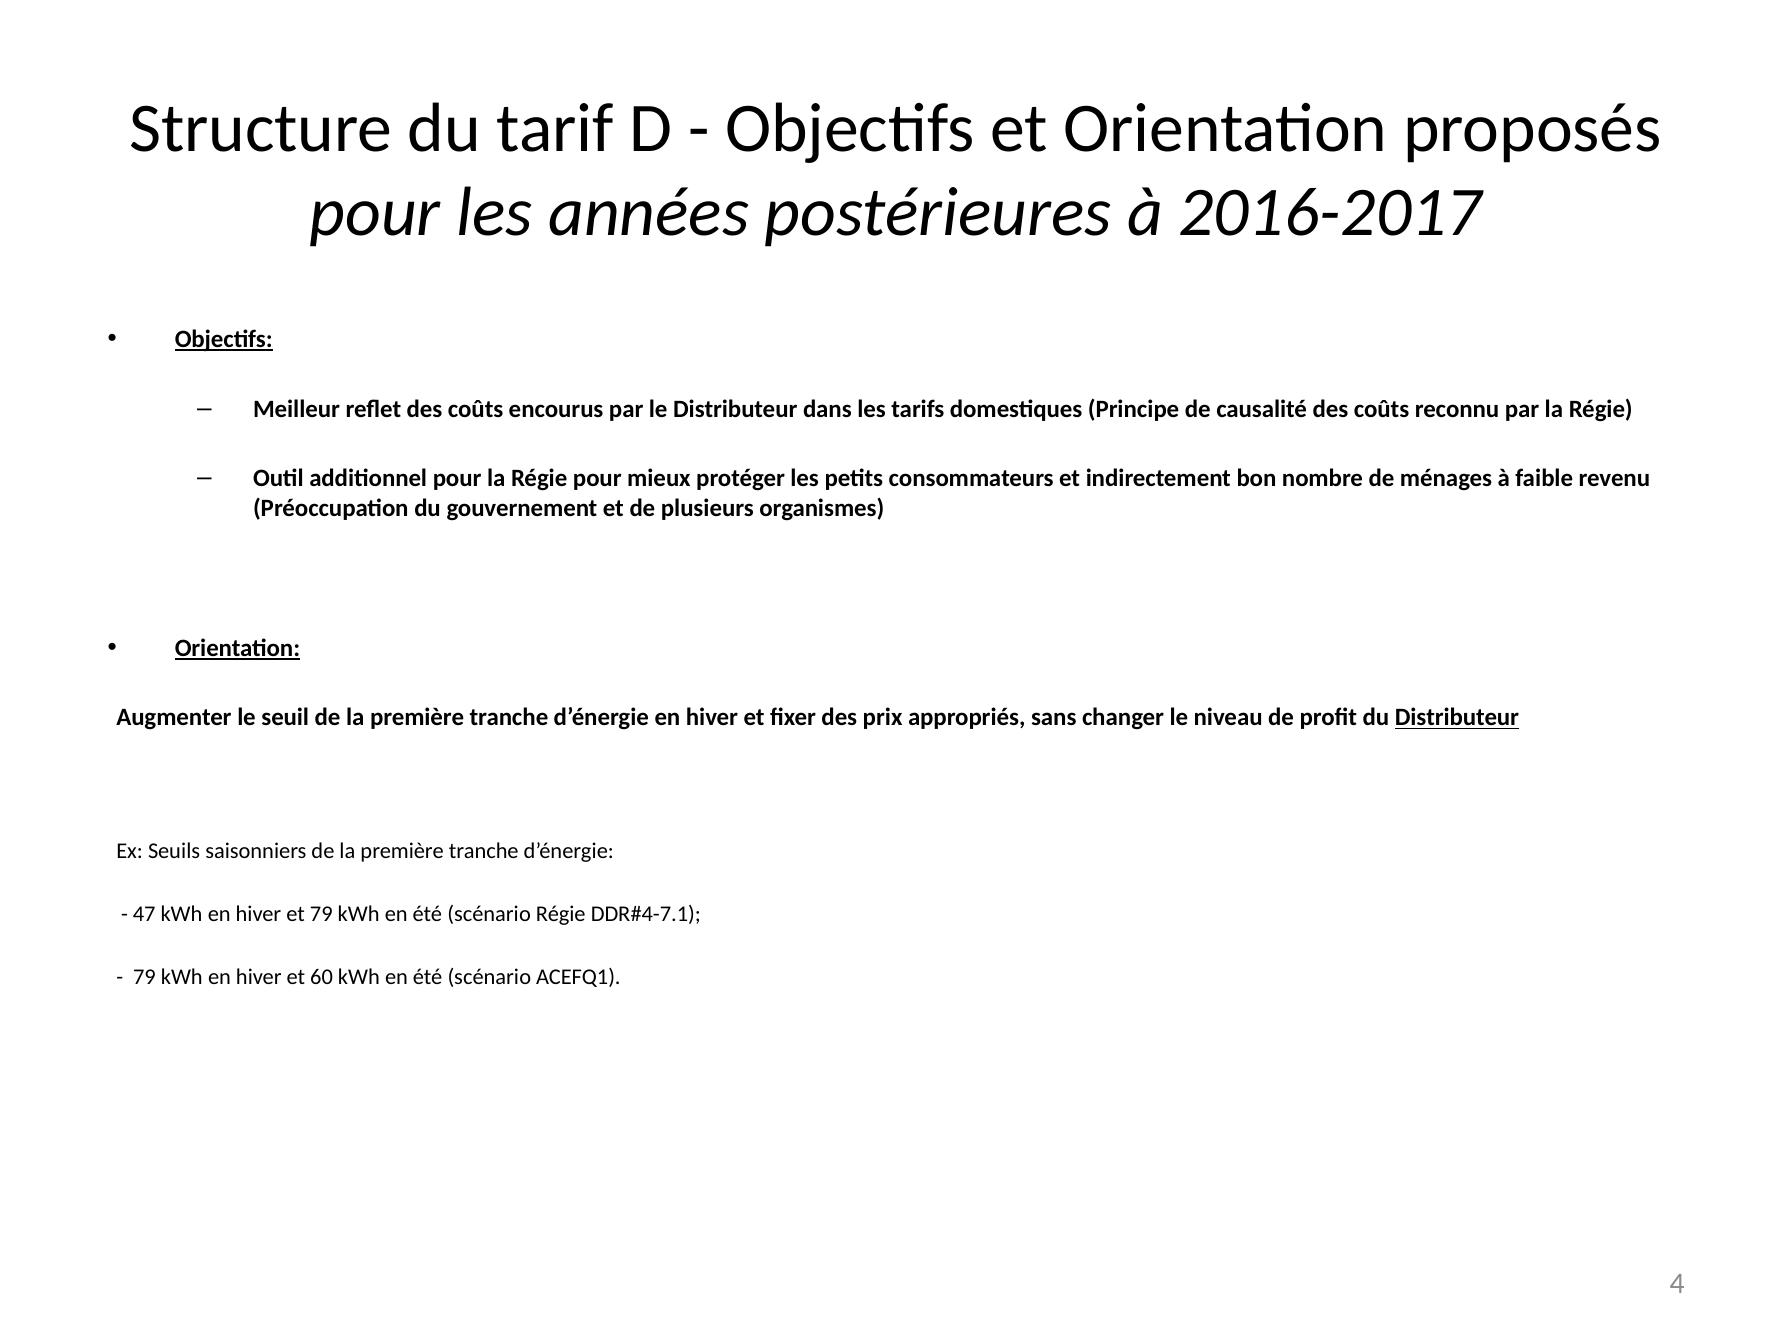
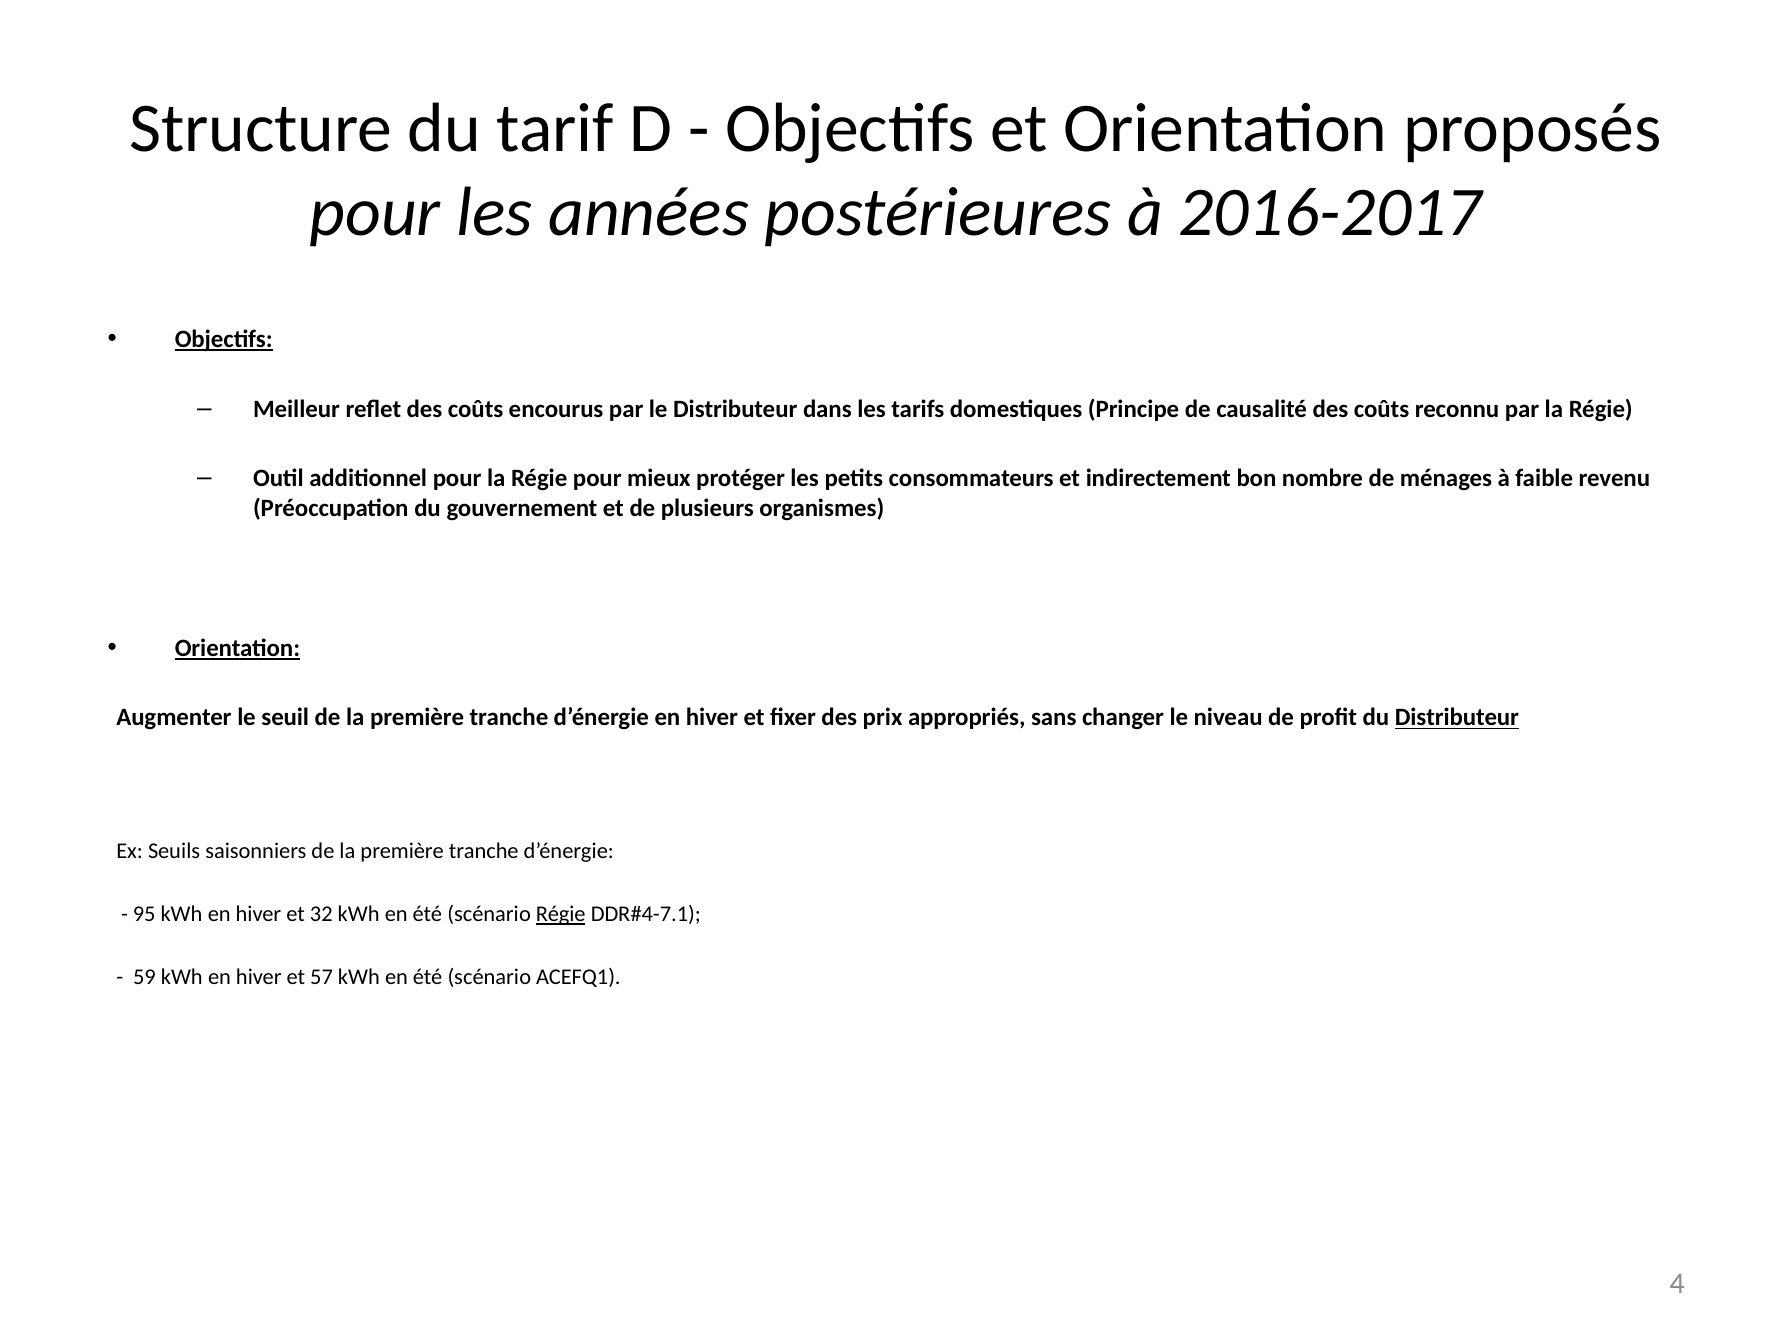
47: 47 -> 95
et 79: 79 -> 32
Régie at (561, 914) underline: none -> present
79 at (144, 977): 79 -> 59
60: 60 -> 57
